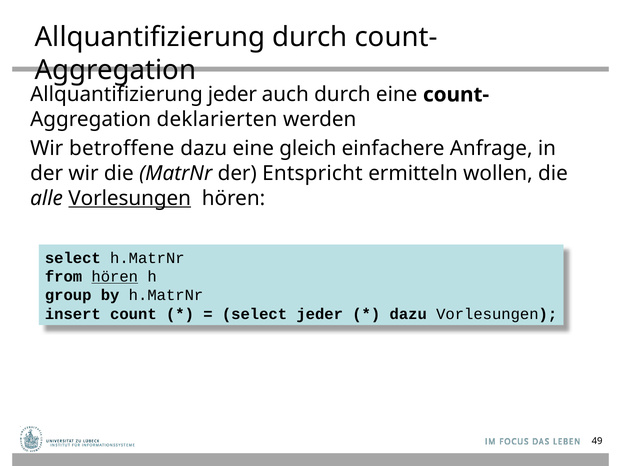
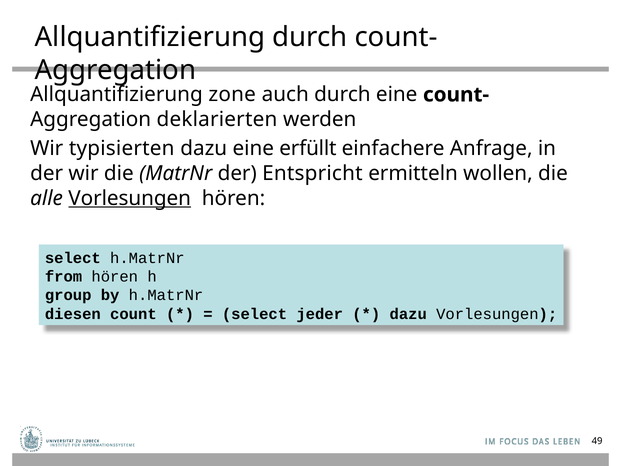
Allquantifizierung jeder: jeder -> zone
betroffene: betroffene -> typisierten
gleich: gleich -> erfüllt
hören at (115, 276) underline: present -> none
insert: insert -> diesen
